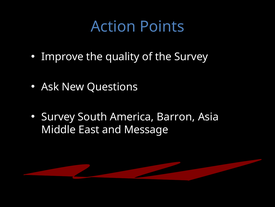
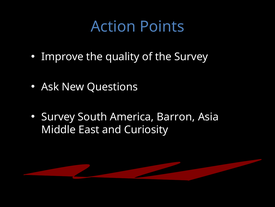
Message: Message -> Curiosity
